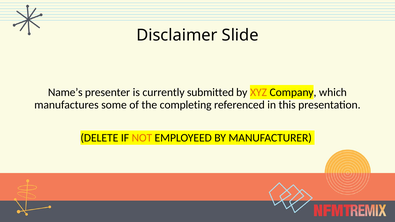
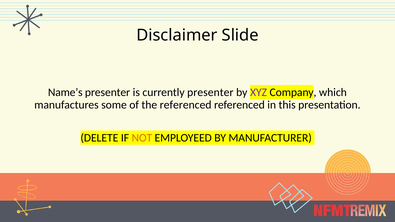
currently submitted: submitted -> presenter
XYZ colour: orange -> purple
the completing: completing -> referenced
